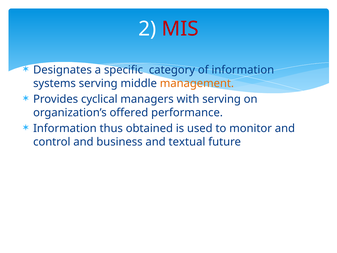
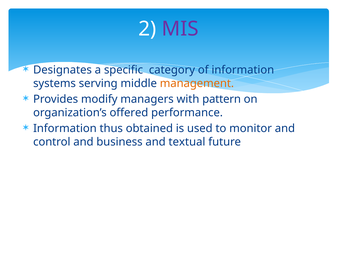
MIS colour: red -> purple
cyclical: cyclical -> modify
with serving: serving -> pattern
